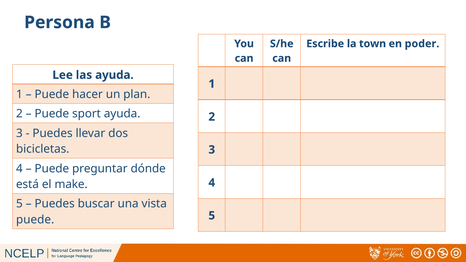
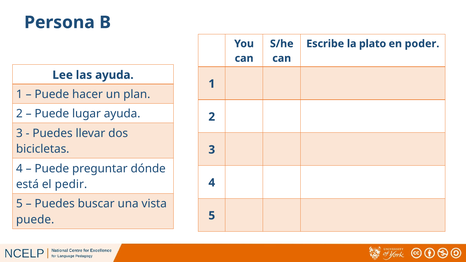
town: town -> plato
sport: sport -> lugar
make: make -> pedir
